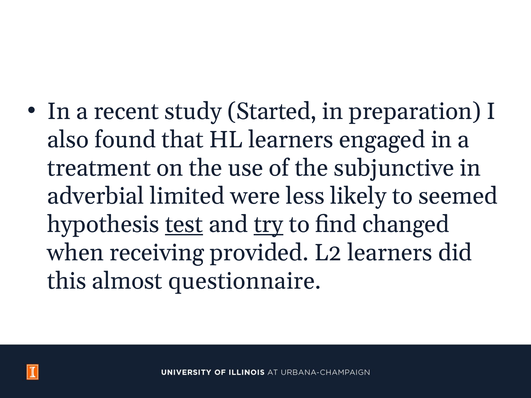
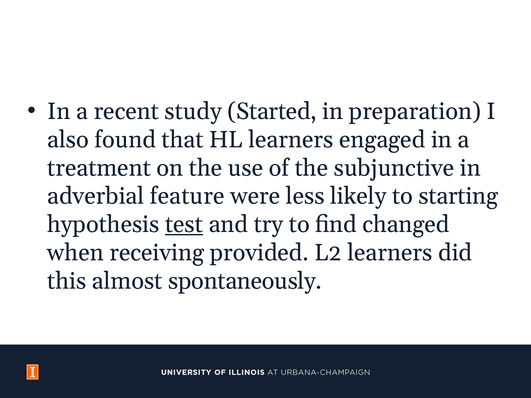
limited: limited -> feature
seemed: seemed -> starting
try underline: present -> none
questionnaire: questionnaire -> spontaneously
